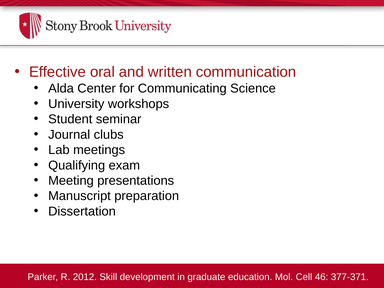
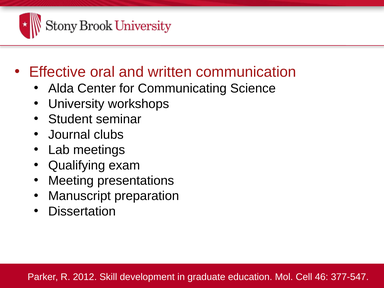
377-371: 377-371 -> 377-547
